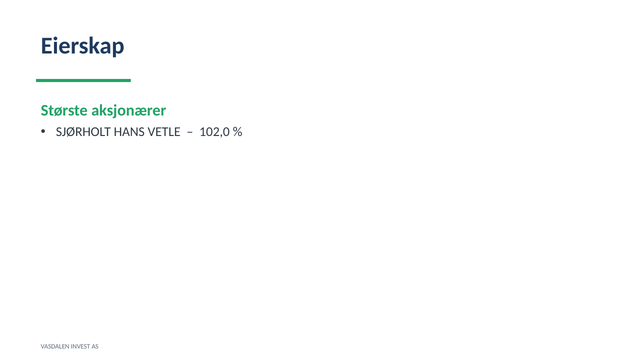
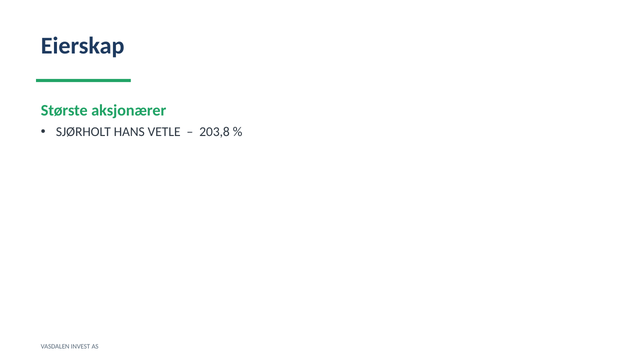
102,0: 102,0 -> 203,8
